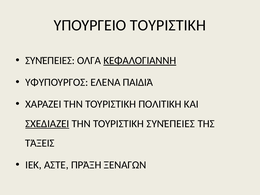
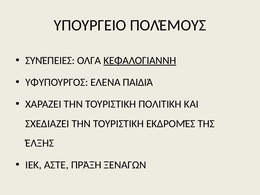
ΥΠΟΥΡΓΕΙΟ ΤΟΥΡΙΣΤΙΚΗ: ΤΟΥΡΙΣΤΙΚΗ -> ΠΟΛΈΜΟΥΣ
ΣΧΕΔΙΑΖΕΙ underline: present -> none
ΤΟΥΡΙΣΤΙΚΗ ΣΥΝΈΠΕΙΕΣ: ΣΥΝΈΠΕΙΕΣ -> ΕΚΔΡΟΜΈΣ
ΤΆΞΕΙΣ: ΤΆΞΕΙΣ -> ΈΛΞΗΣ
